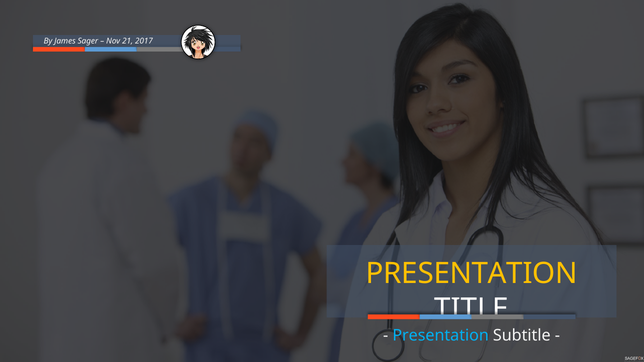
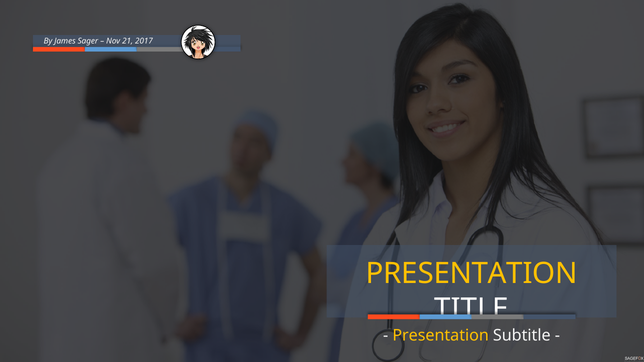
Presentation at (441, 336) colour: light blue -> yellow
